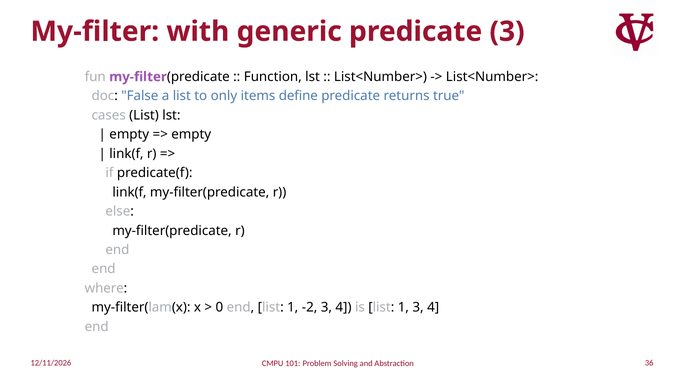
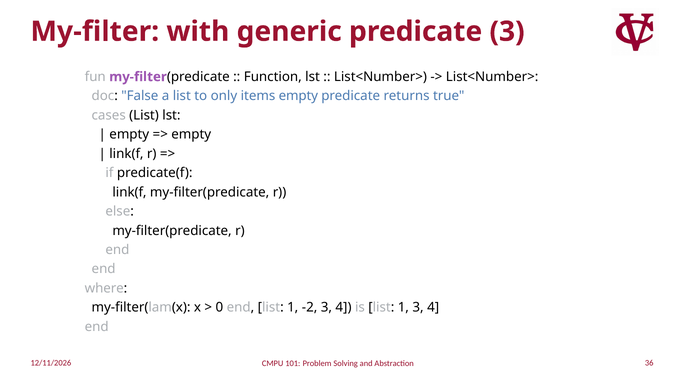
items define: define -> empty
